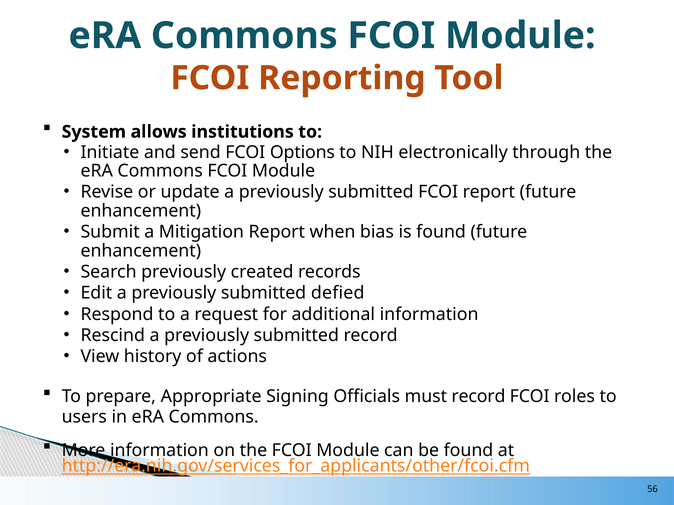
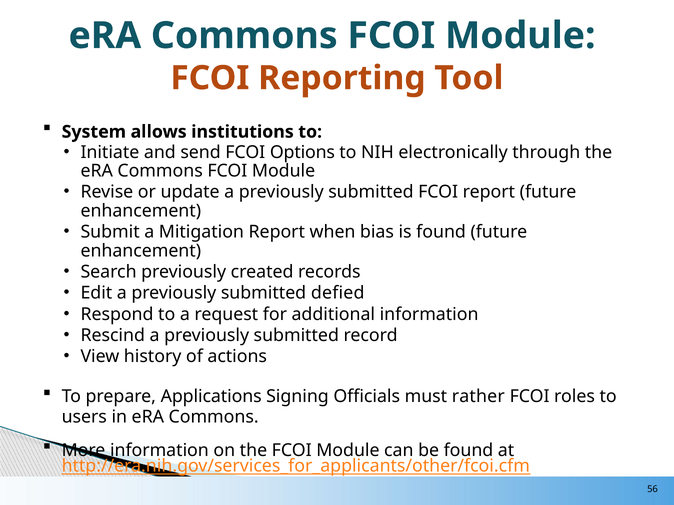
Appropriate: Appropriate -> Applications
must record: record -> rather
